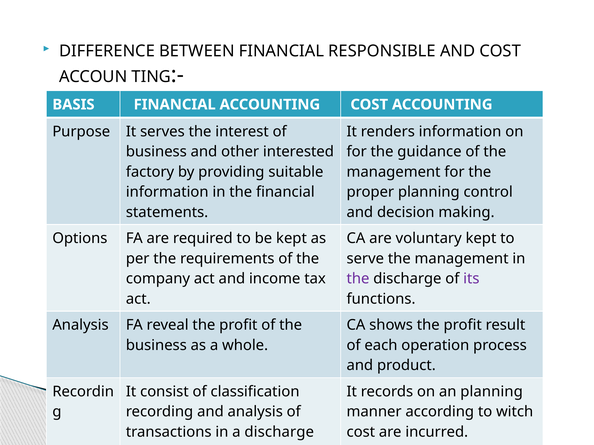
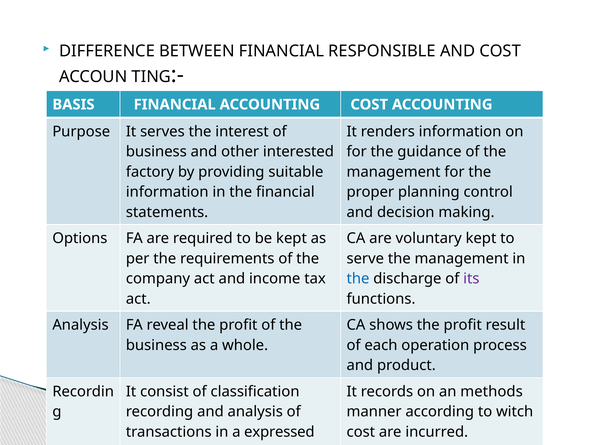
the at (358, 279) colour: purple -> blue
an planning: planning -> methods
a discharge: discharge -> expressed
